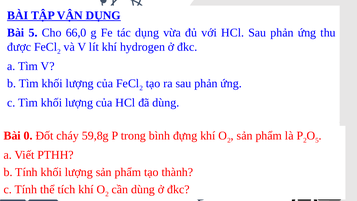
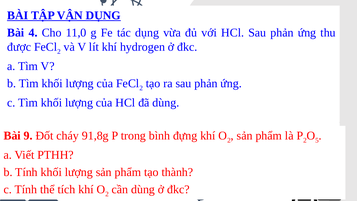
Bài 5: 5 -> 4
66,0: 66,0 -> 11,0
0: 0 -> 9
59,8g: 59,8g -> 91,8g
